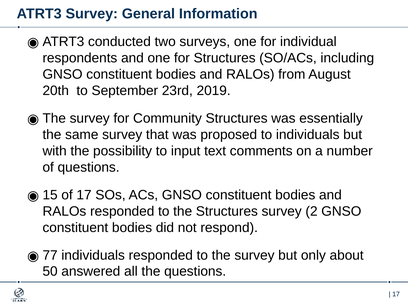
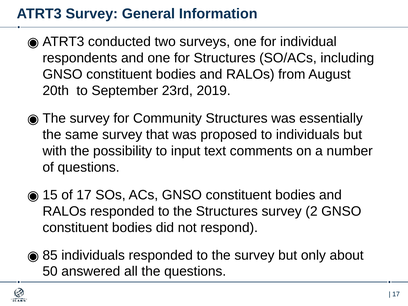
77: 77 -> 85
